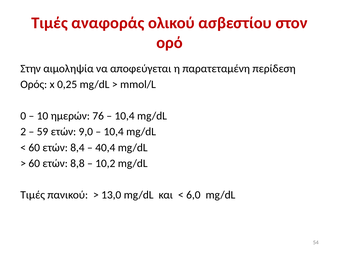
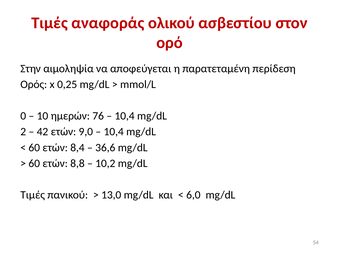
59: 59 -> 42
40,4: 40,4 -> 36,6
